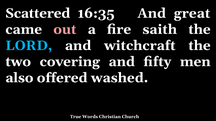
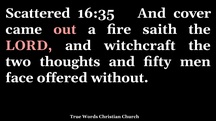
great: great -> cover
LORD colour: light blue -> pink
covering: covering -> thoughts
also: also -> face
washed: washed -> without
